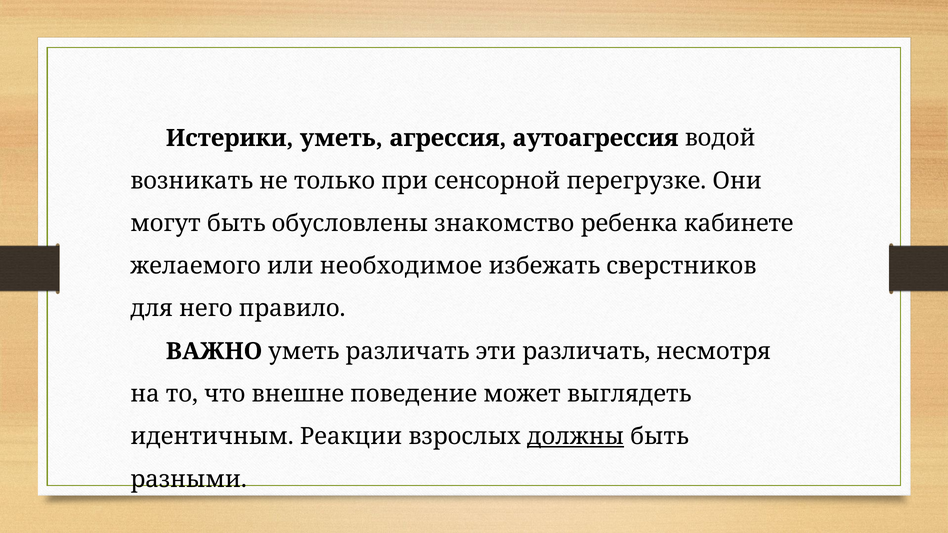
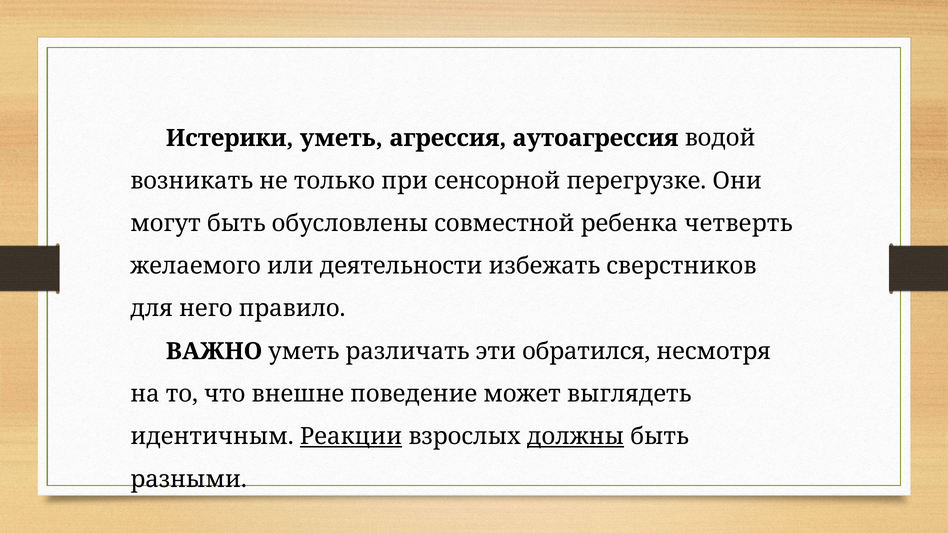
знакомство: знакомство -> совместной
кабинете: кабинете -> четверть
необходимое: необходимое -> деятельности
эти различать: различать -> обратился
Реакции underline: none -> present
